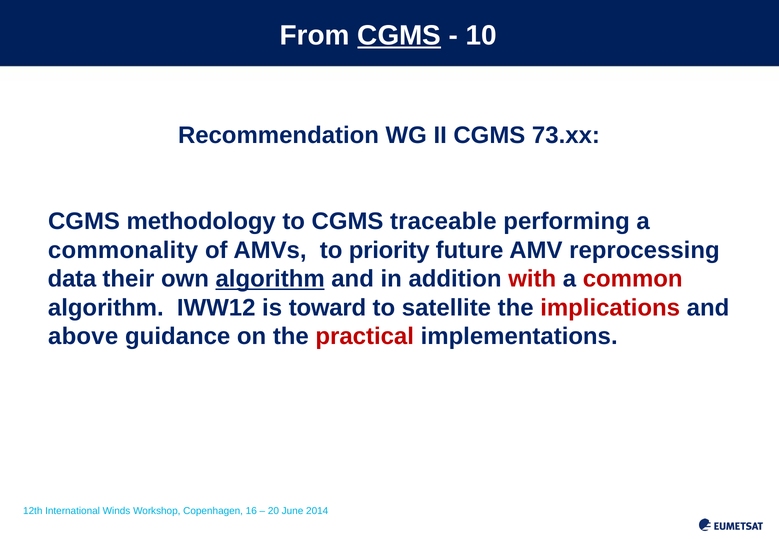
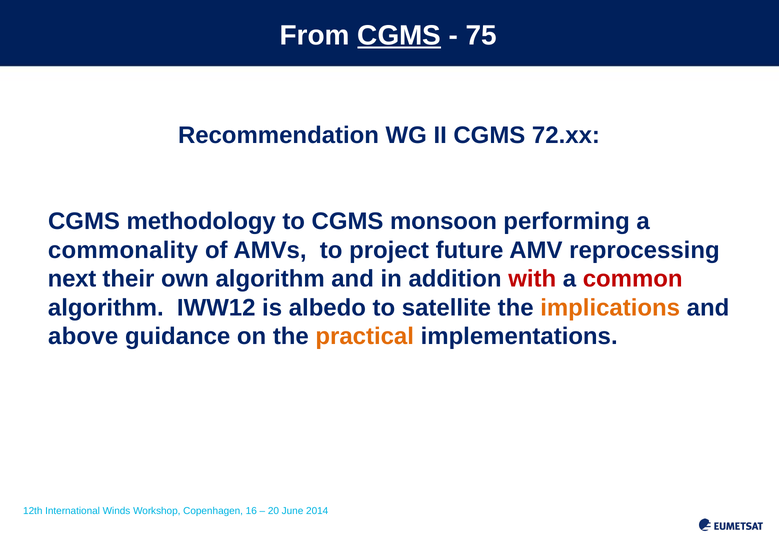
10: 10 -> 75
73.xx: 73.xx -> 72.xx
traceable: traceable -> monsoon
priority: priority -> project
data: data -> next
algorithm at (270, 279) underline: present -> none
toward: toward -> albedo
implications colour: red -> orange
practical colour: red -> orange
